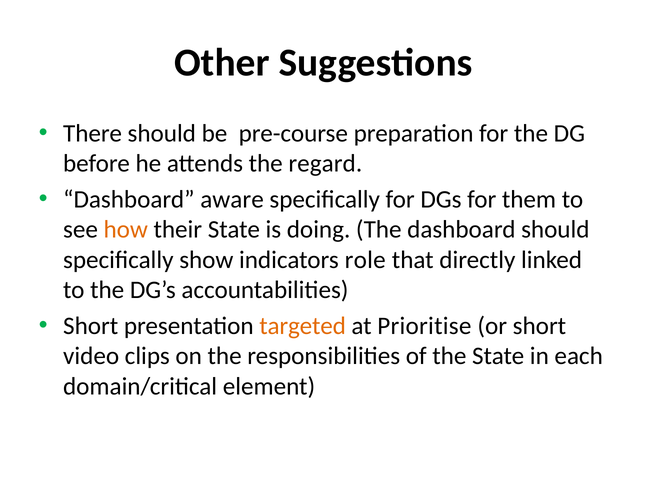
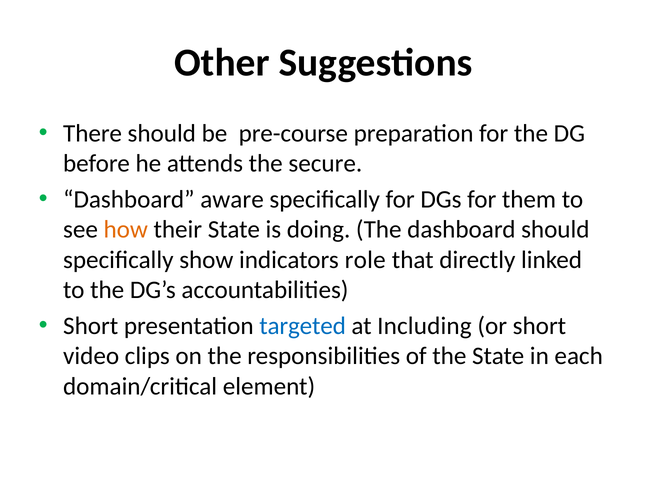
regard: regard -> secure
targeted colour: orange -> blue
Prioritise: Prioritise -> Including
